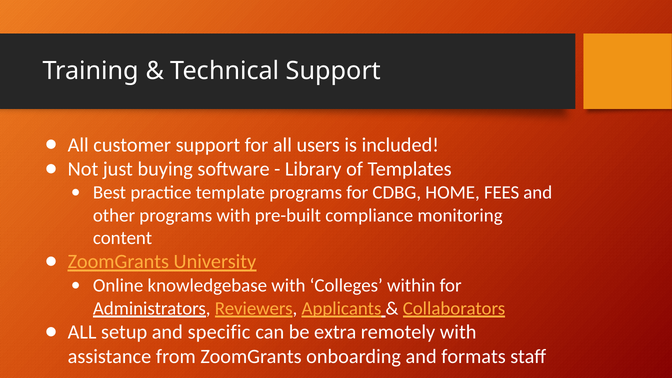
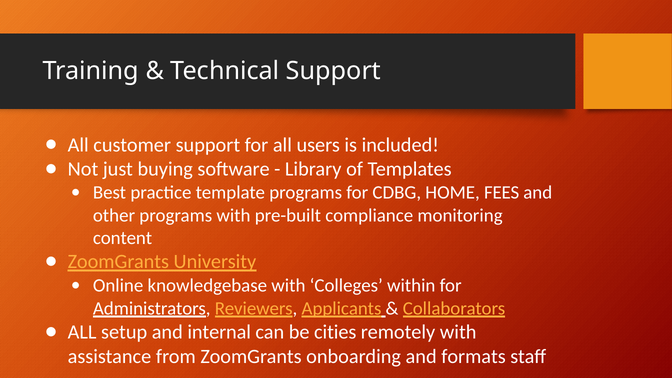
specific: specific -> internal
extra: extra -> cities
